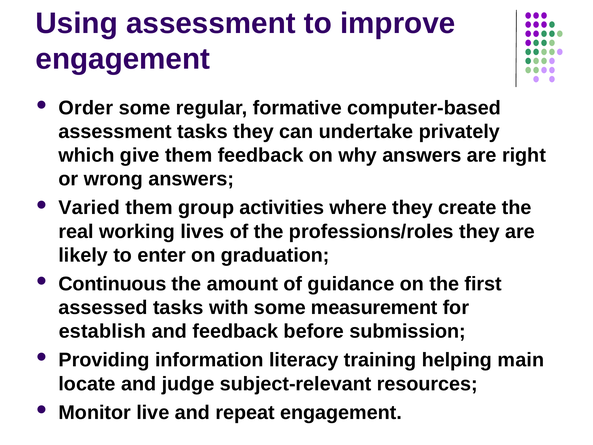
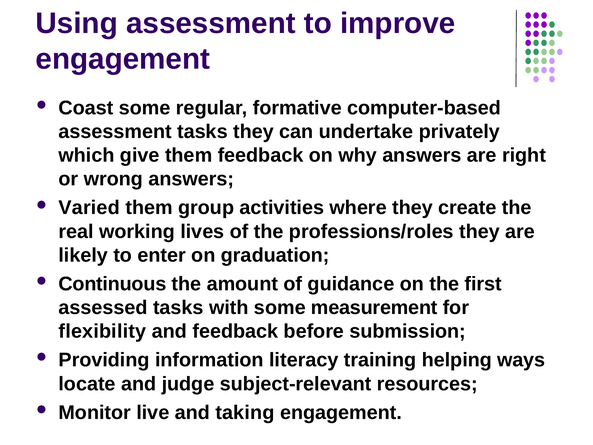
Order: Order -> Coast
establish: establish -> flexibility
main: main -> ways
repeat: repeat -> taking
